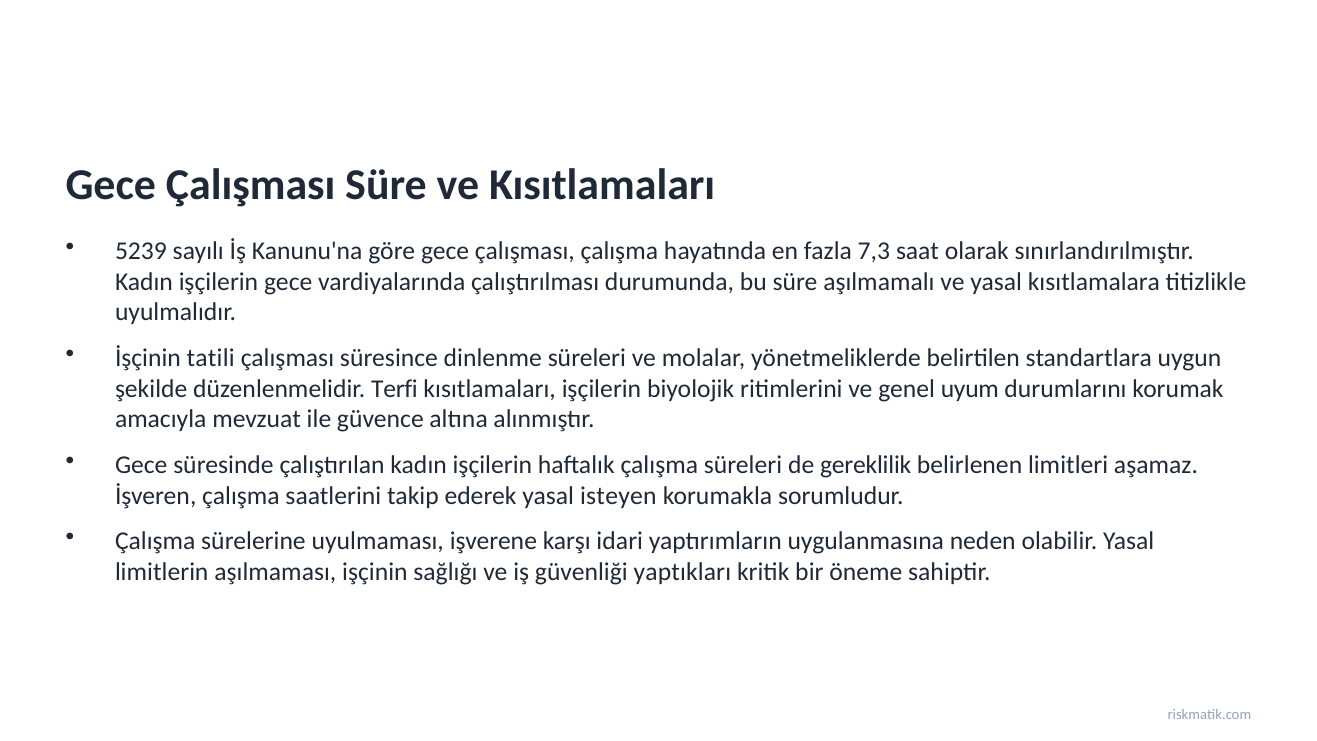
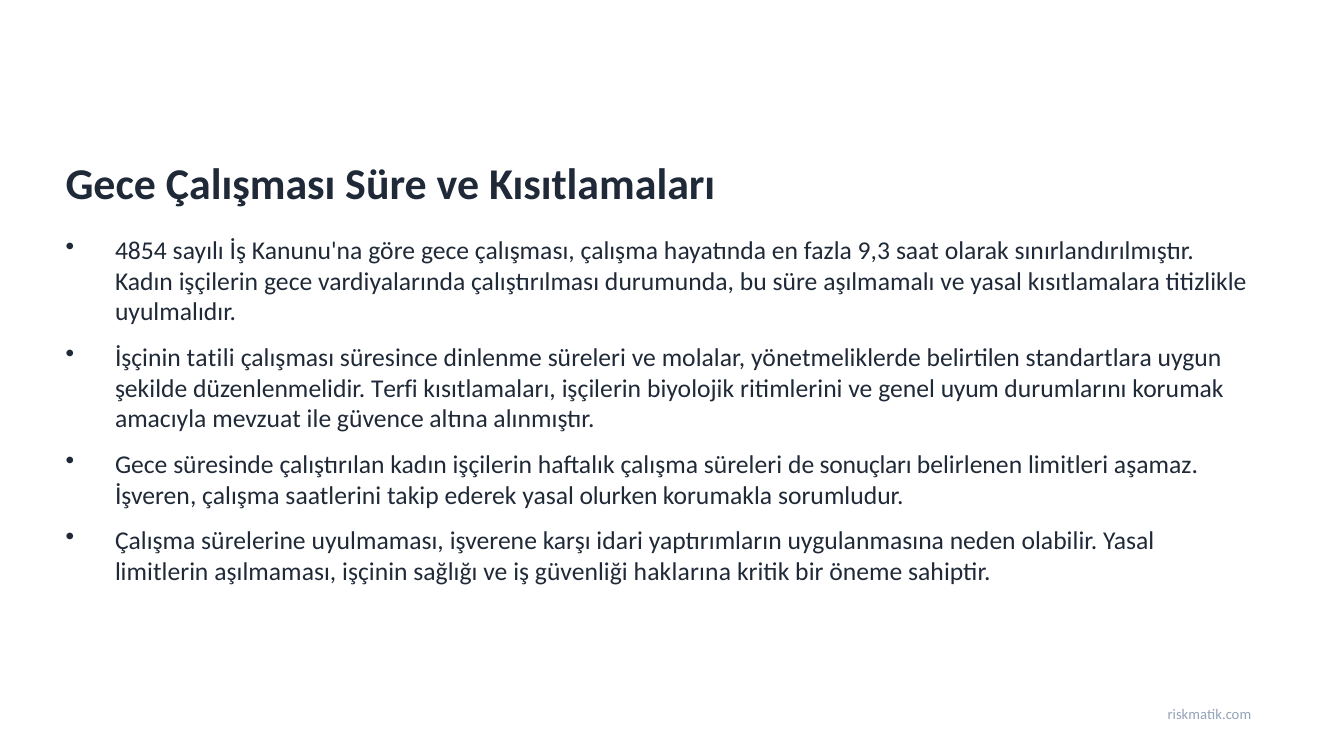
5239: 5239 -> 4854
7,3: 7,3 -> 9,3
gereklilik: gereklilik -> sonuçları
isteyen: isteyen -> olurken
yaptıkları: yaptıkları -> haklarına
